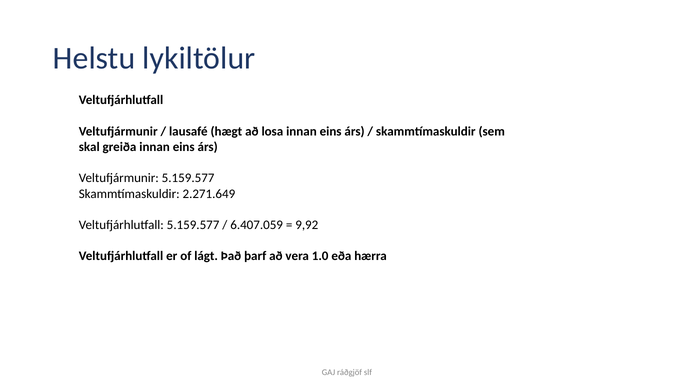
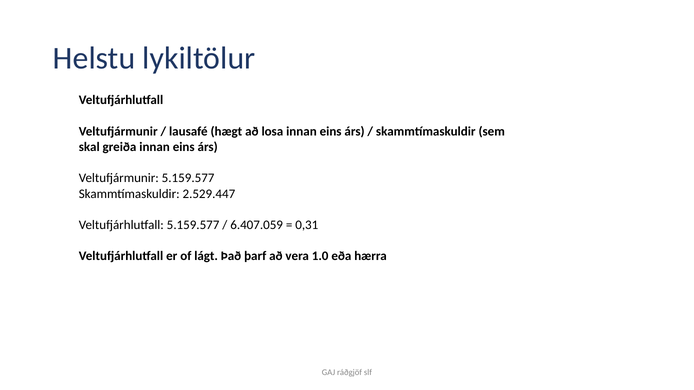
2.271.649: 2.271.649 -> 2.529.447
9,92: 9,92 -> 0,31
